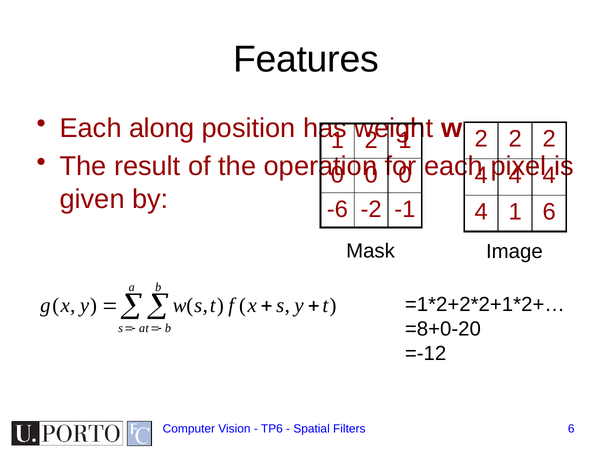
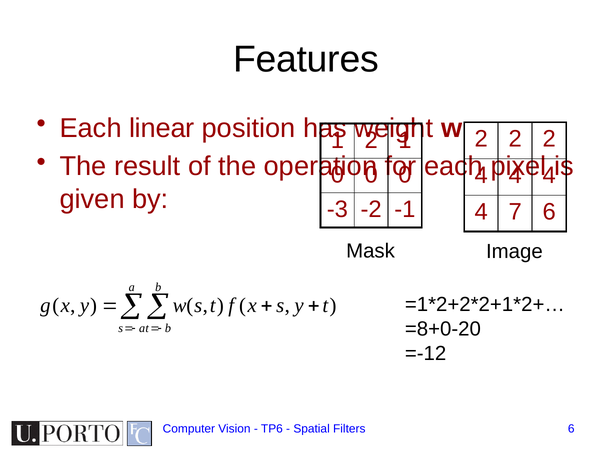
along: along -> linear
-6: -6 -> -3
4 1: 1 -> 7
